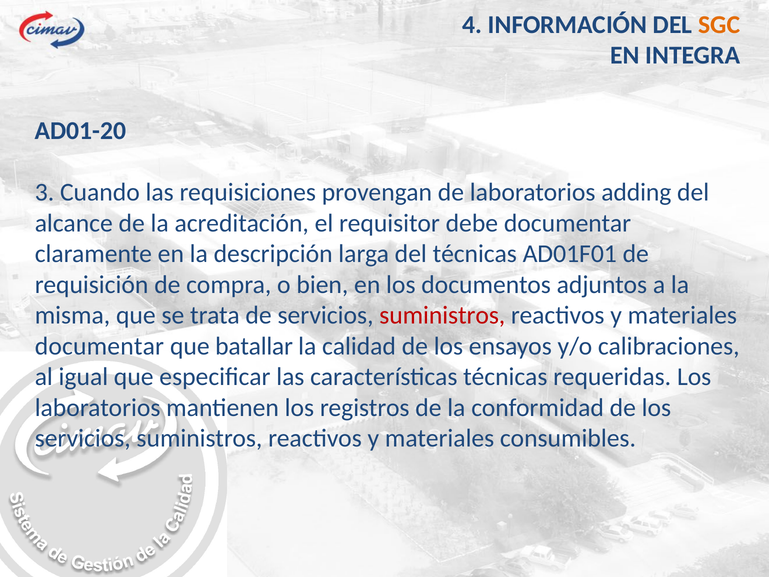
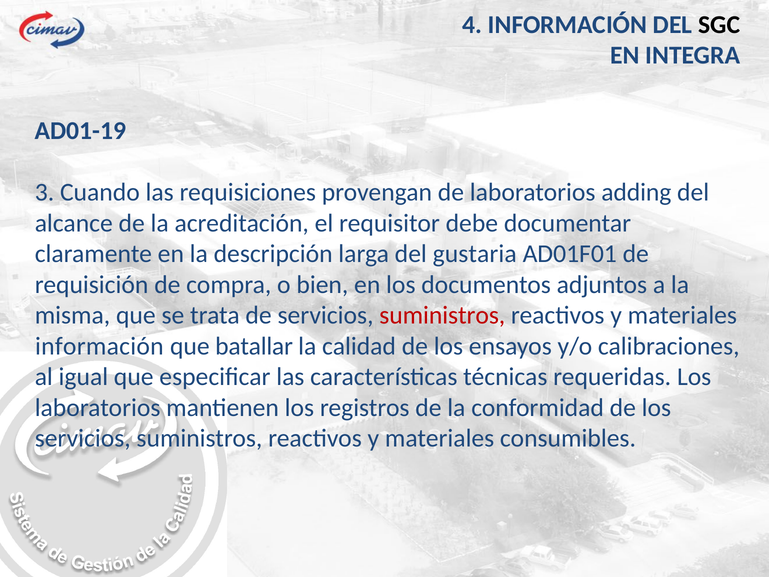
SGC colour: orange -> black
AD01-20: AD01-20 -> AD01-19
del técnicas: técnicas -> gustaria
documentar at (99, 346): documentar -> información
